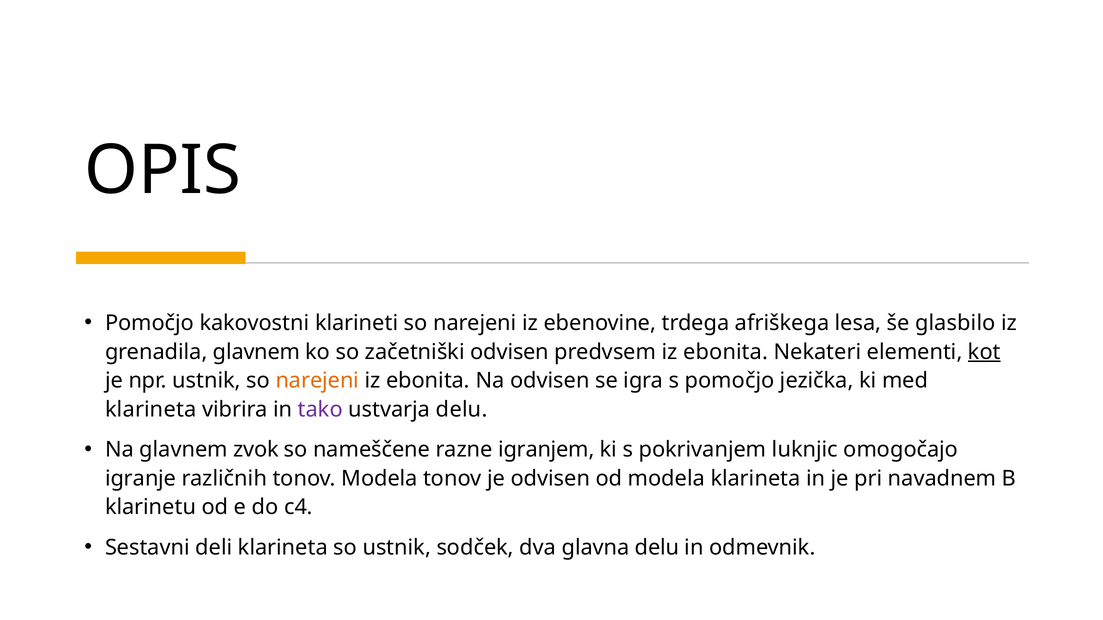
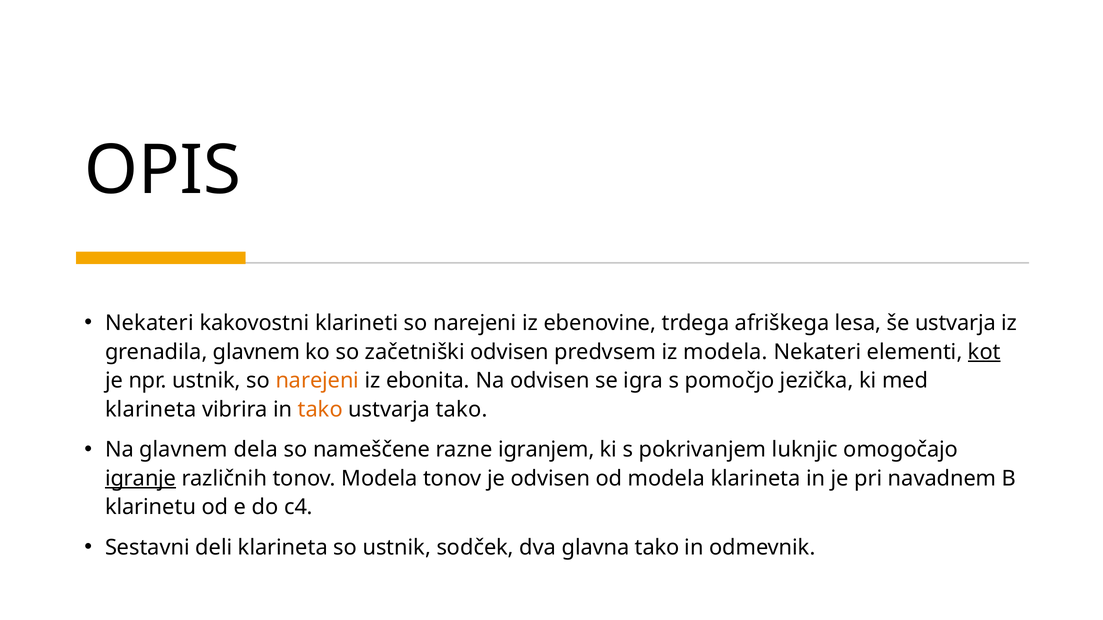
Pomočjo at (150, 323): Pomočjo -> Nekateri
še glasbilo: glasbilo -> ustvarja
predvsem iz ebonita: ebonita -> modela
tako at (320, 410) colour: purple -> orange
ustvarja delu: delu -> tako
zvok: zvok -> dela
igranje underline: none -> present
glavna delu: delu -> tako
